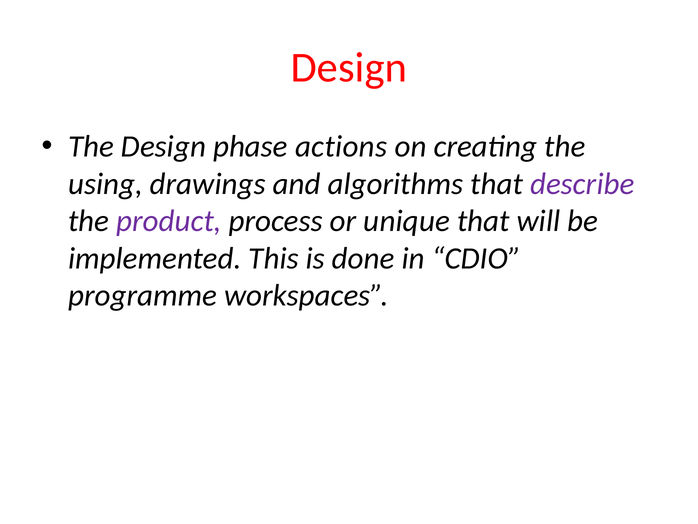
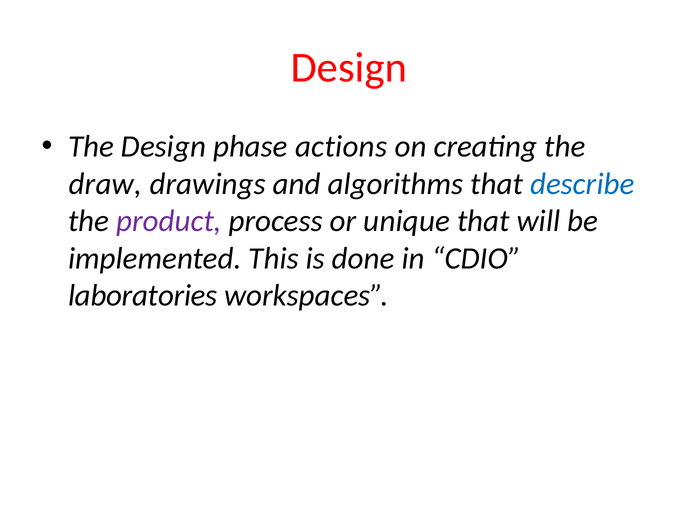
using: using -> draw
describe colour: purple -> blue
programme: programme -> laboratories
